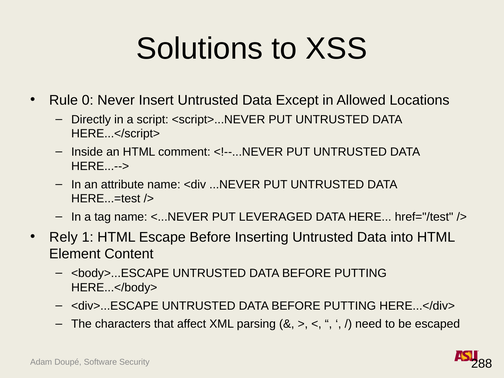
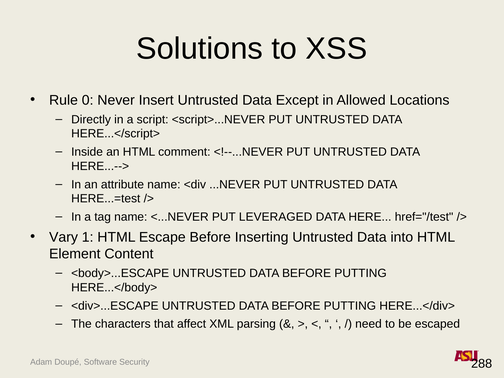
Rely: Rely -> Vary
